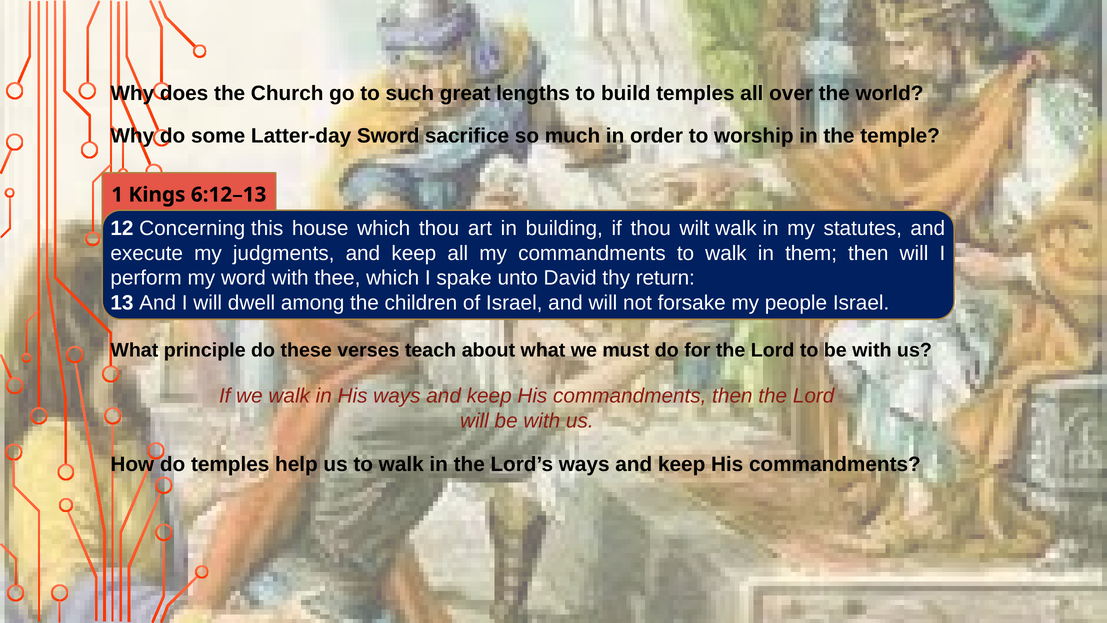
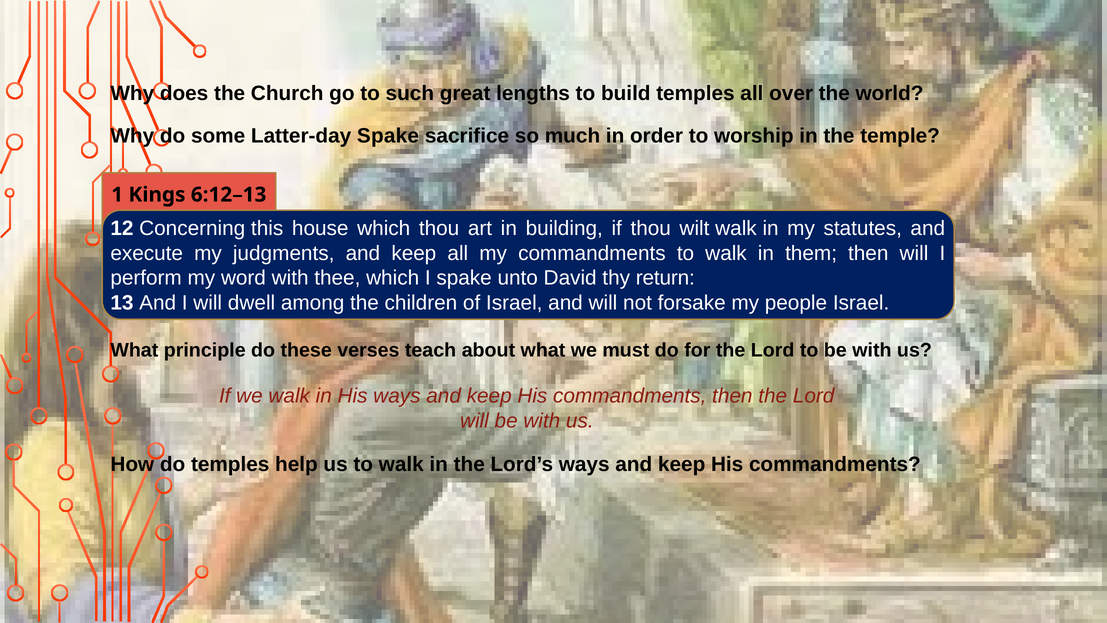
Latter-day Sword: Sword -> Spake
